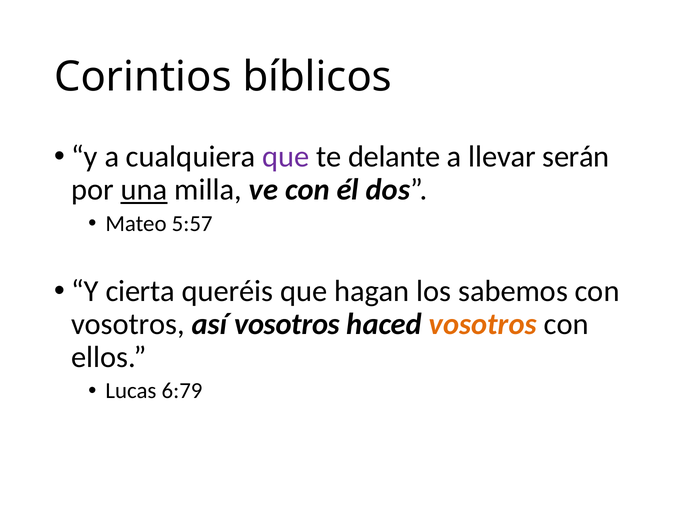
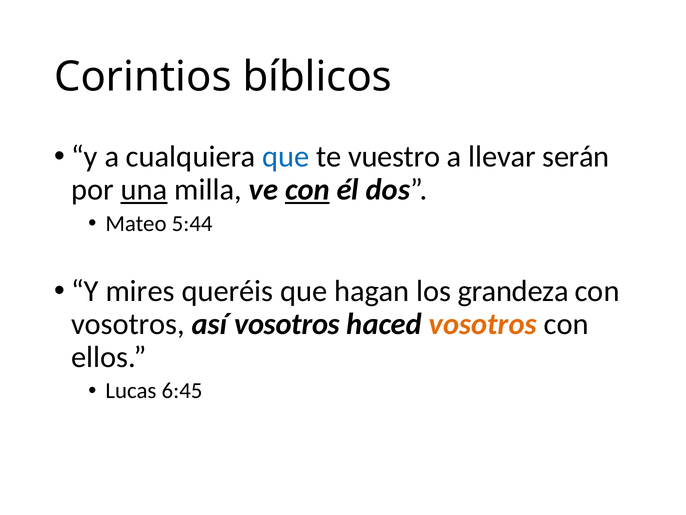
que at (286, 157) colour: purple -> blue
delante: delante -> vuestro
con at (307, 190) underline: none -> present
5:57: 5:57 -> 5:44
cierta: cierta -> mires
sabemos: sabemos -> grandeza
6:79: 6:79 -> 6:45
